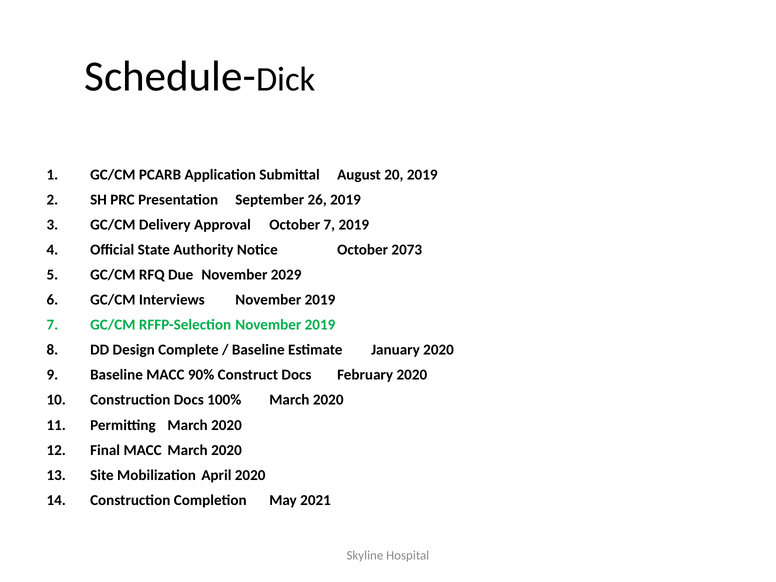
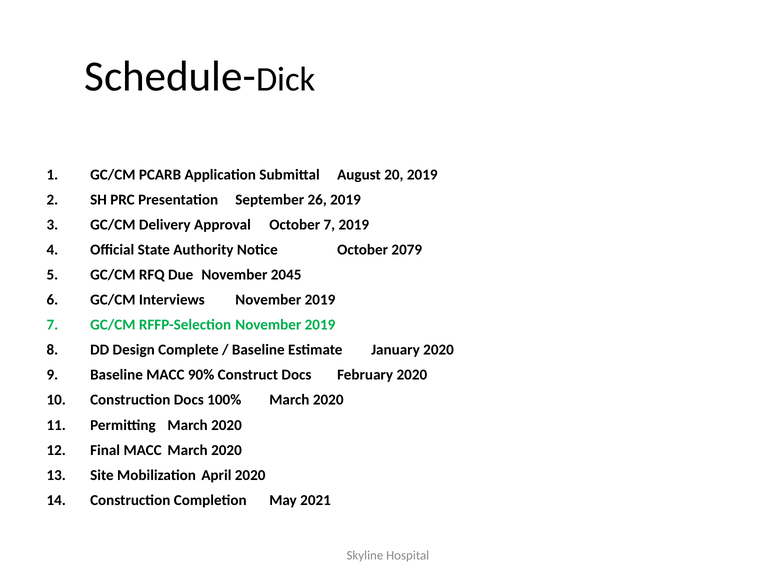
2073: 2073 -> 2079
2029: 2029 -> 2045
